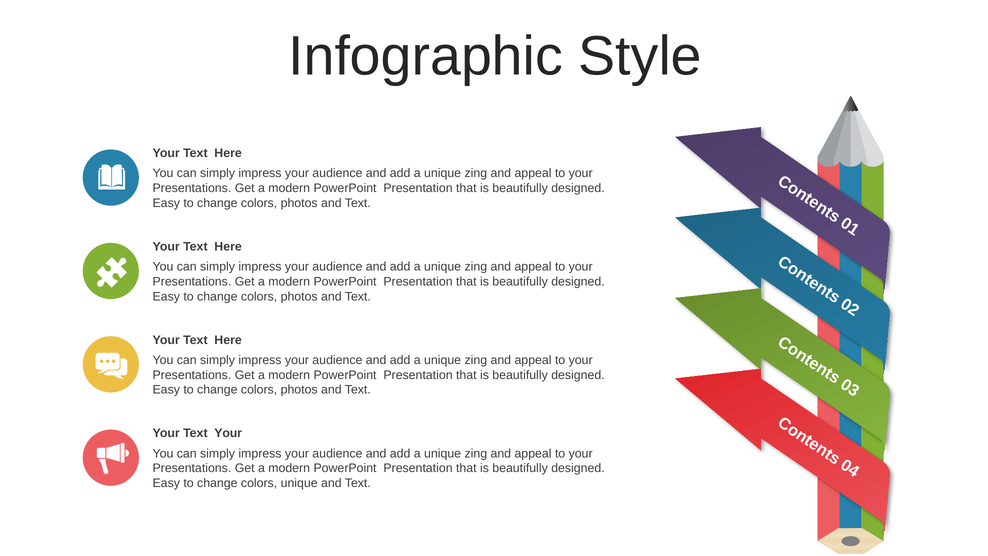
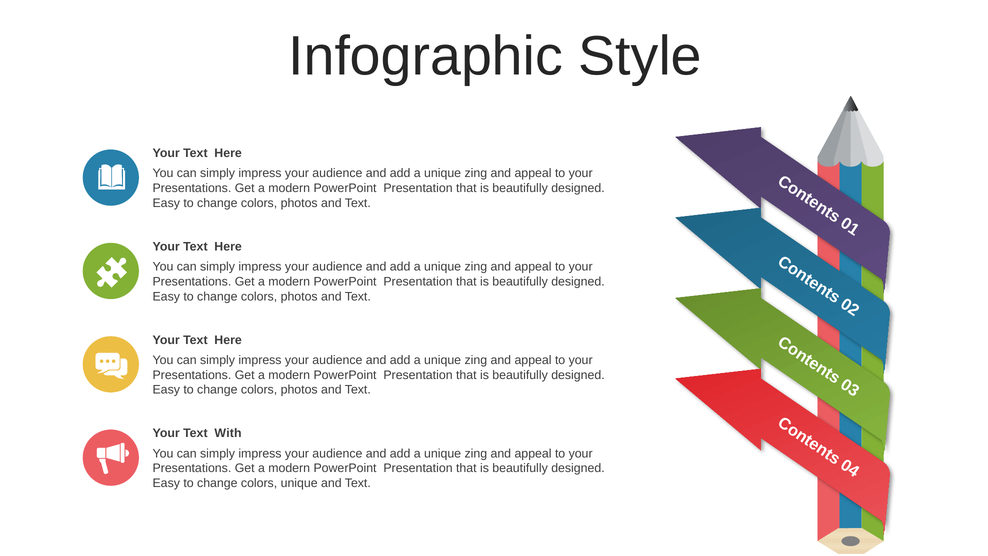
Your Text Your: Your -> With
